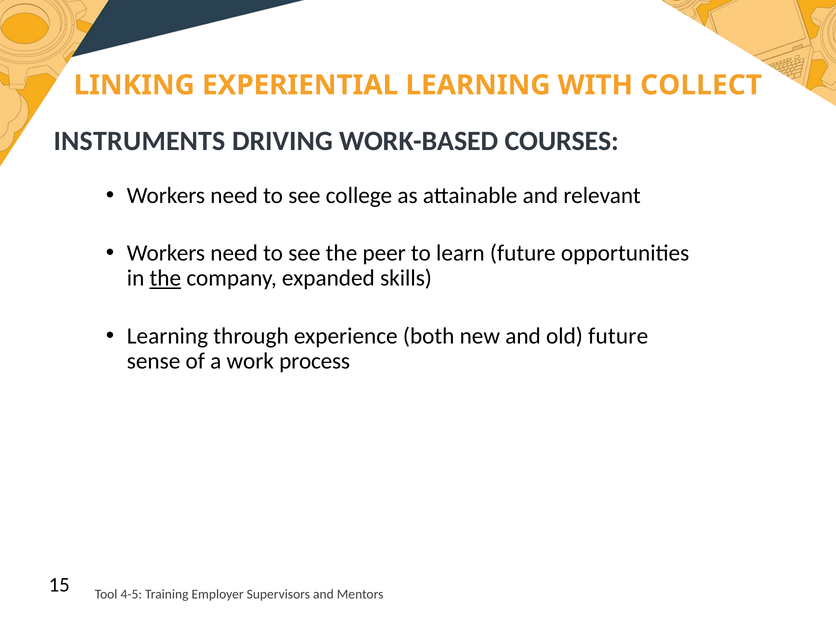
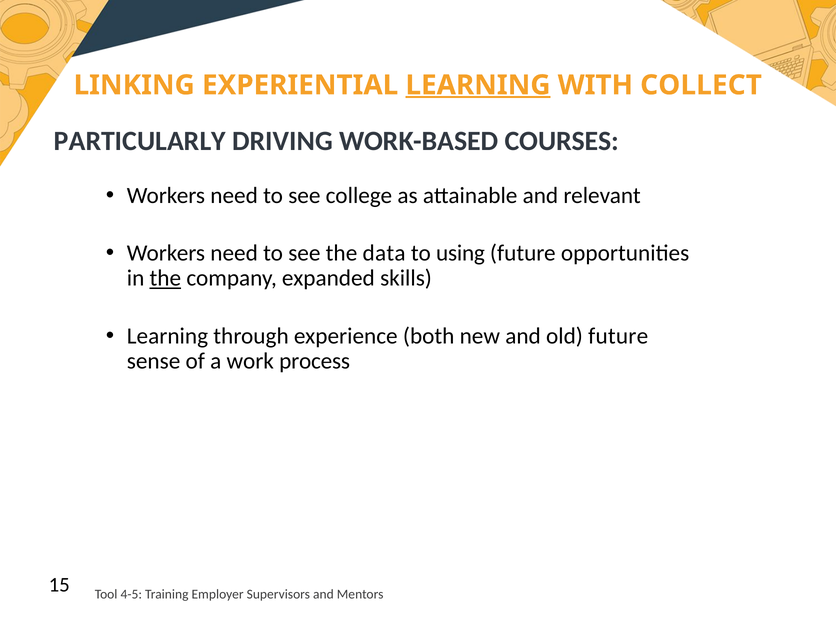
LEARNING at (478, 85) underline: none -> present
INSTRUMENTS: INSTRUMENTS -> PARTICULARLY
peer: peer -> data
learn: learn -> using
